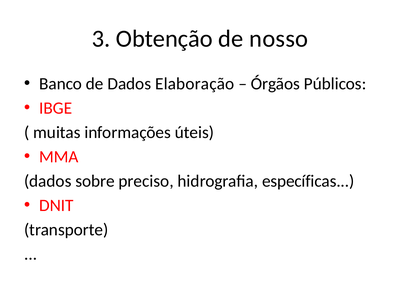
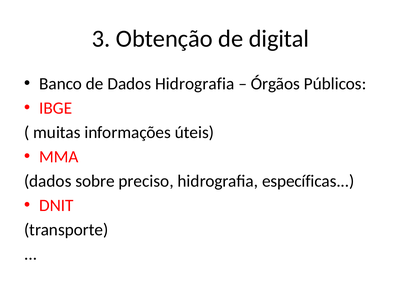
nosso: nosso -> digital
Dados Elaboração: Elaboração -> Hidrografia
